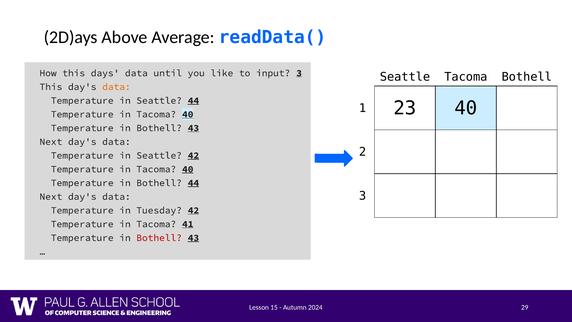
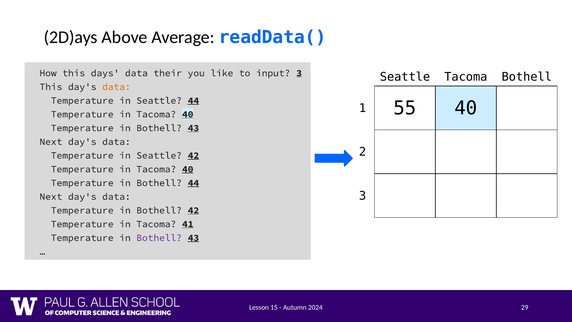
until: until -> their
23: 23 -> 55
Tuesday at (159, 210): Tuesday -> Bothell
Bothell at (159, 238) colour: red -> purple
